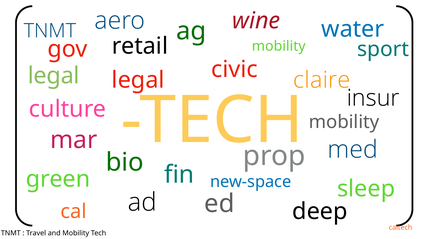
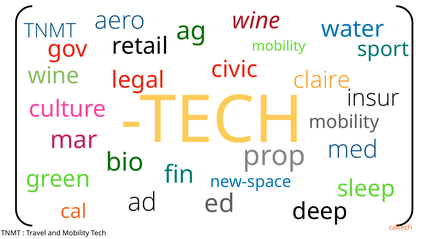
legal at (54, 76): legal -> wine
